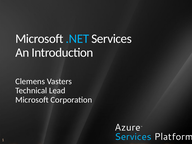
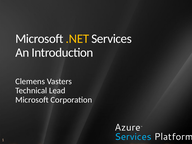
.NET colour: light blue -> yellow
